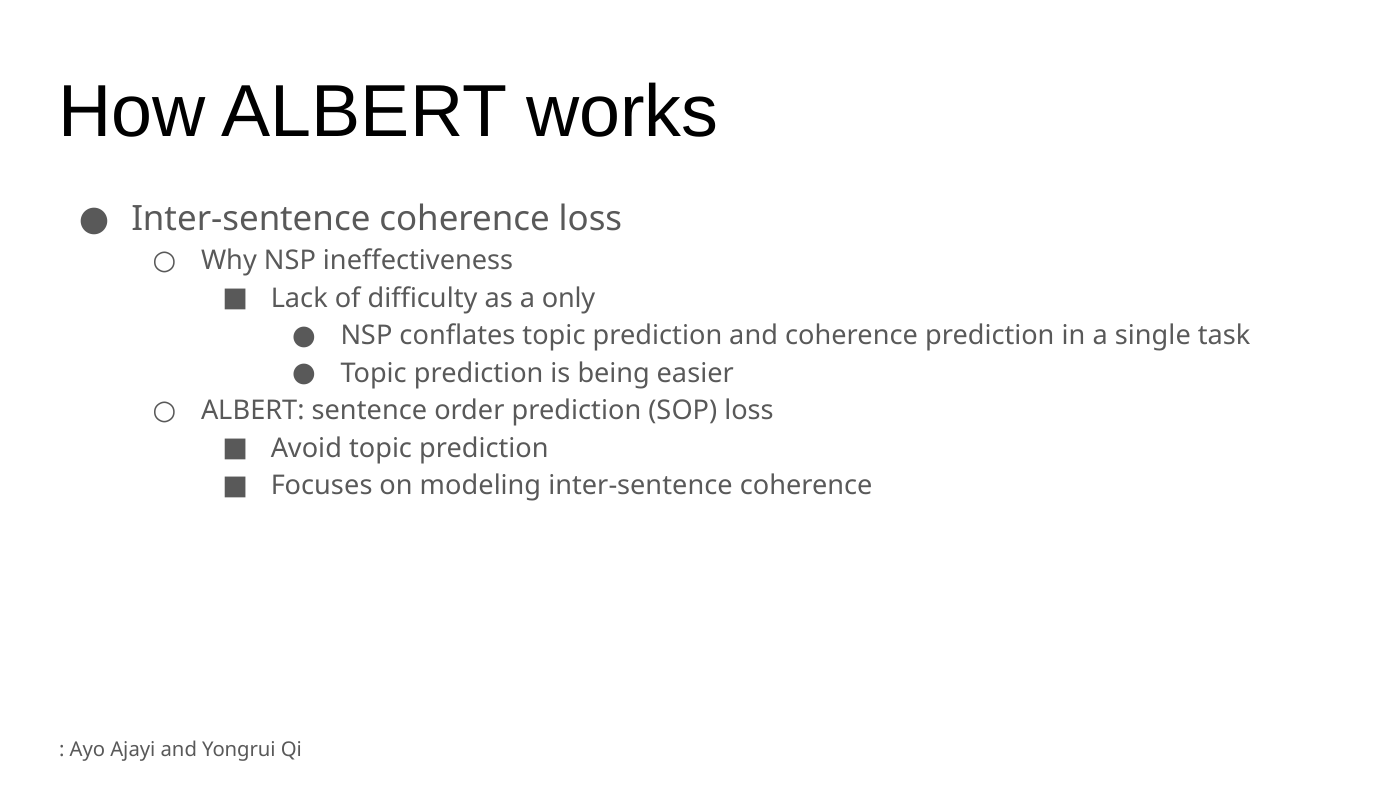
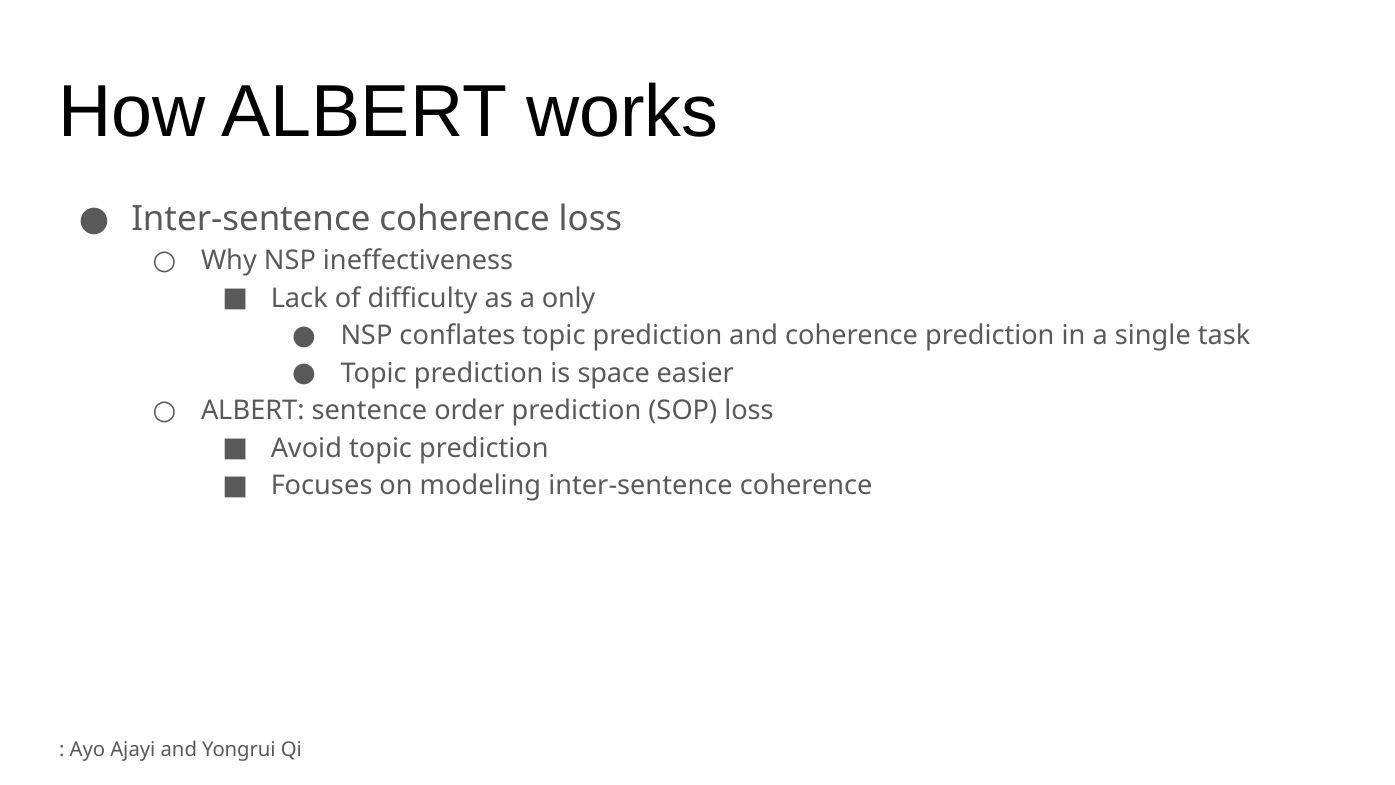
being: being -> space
